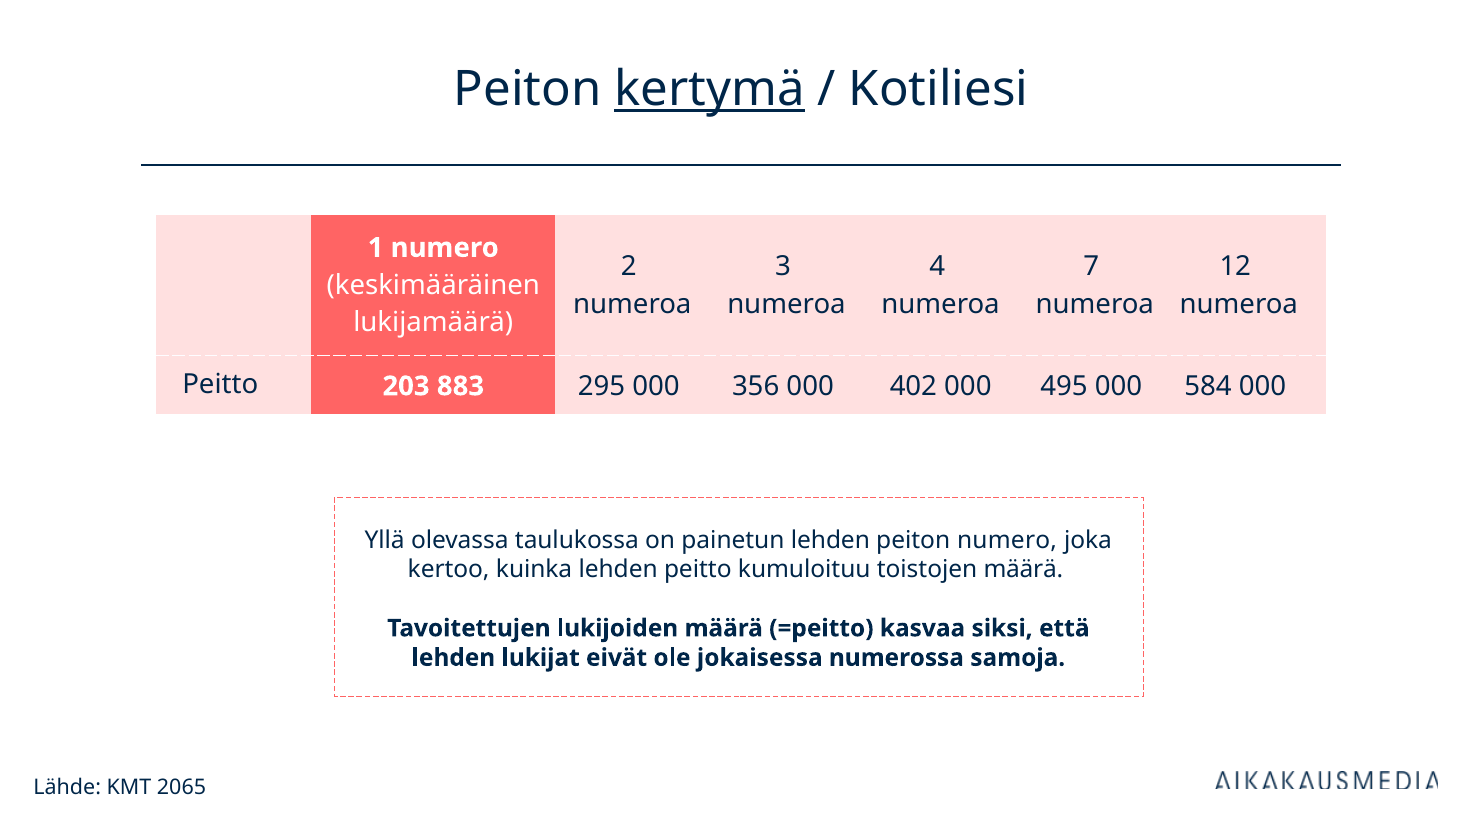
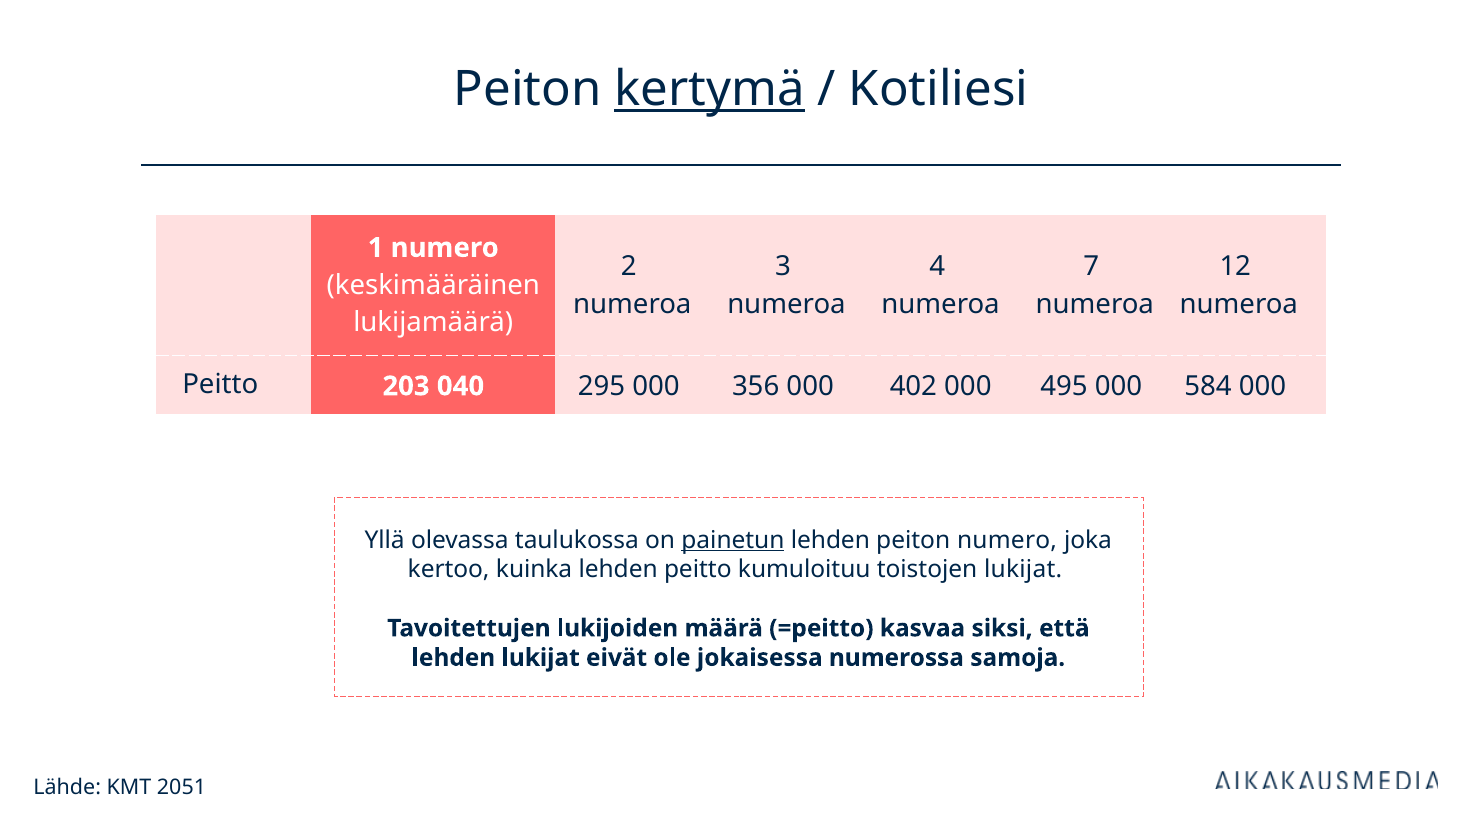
883: 883 -> 040
painetun underline: none -> present
toistojen määrä: määrä -> lukijat
2065: 2065 -> 2051
